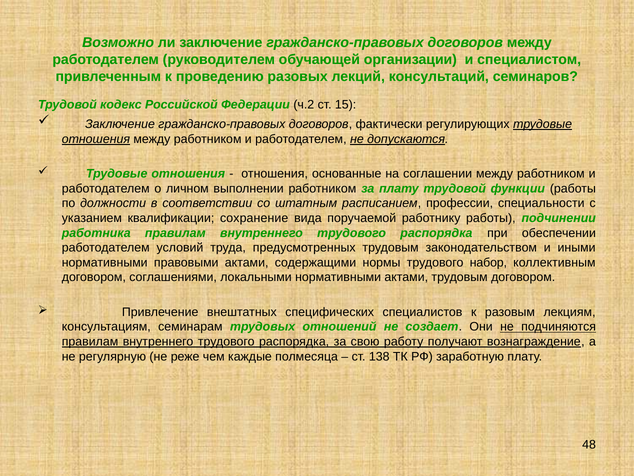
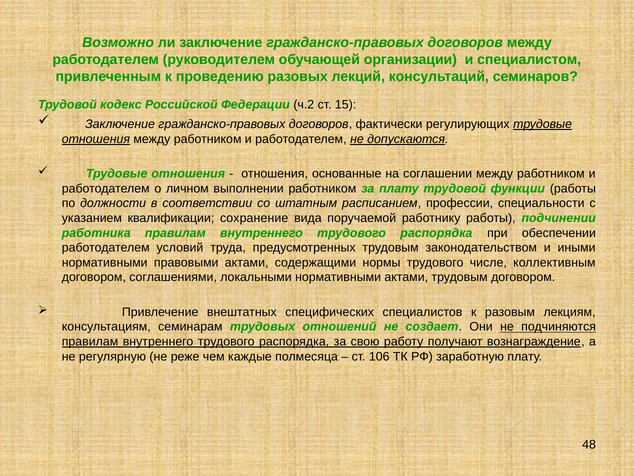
набор: набор -> числе
138: 138 -> 106
